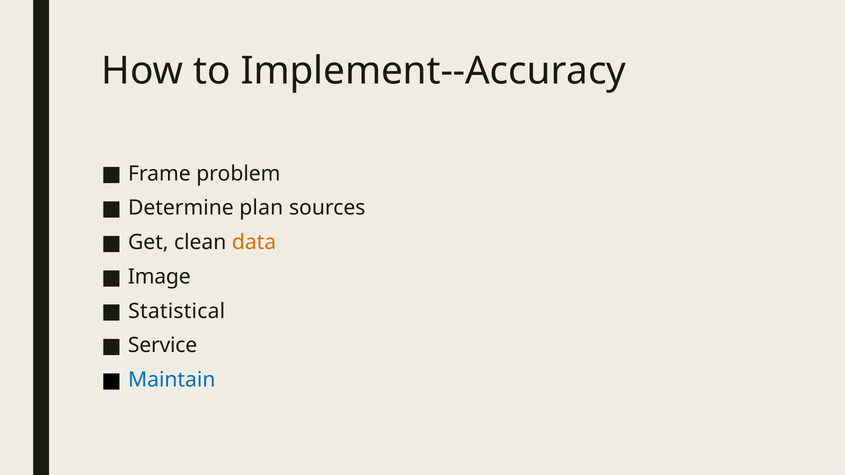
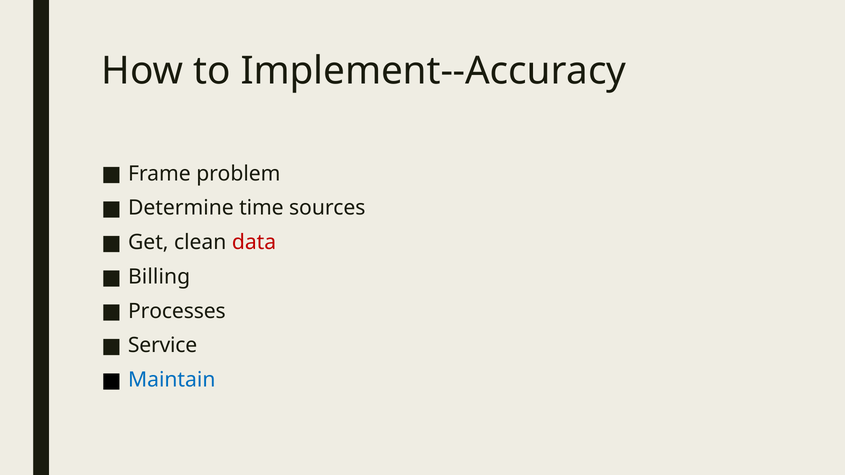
plan: plan -> time
data colour: orange -> red
Image: Image -> Billing
Statistical: Statistical -> Processes
